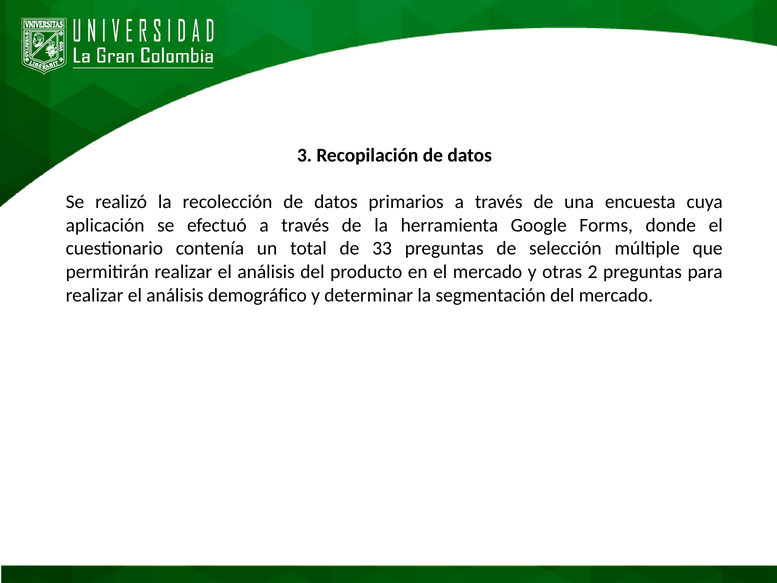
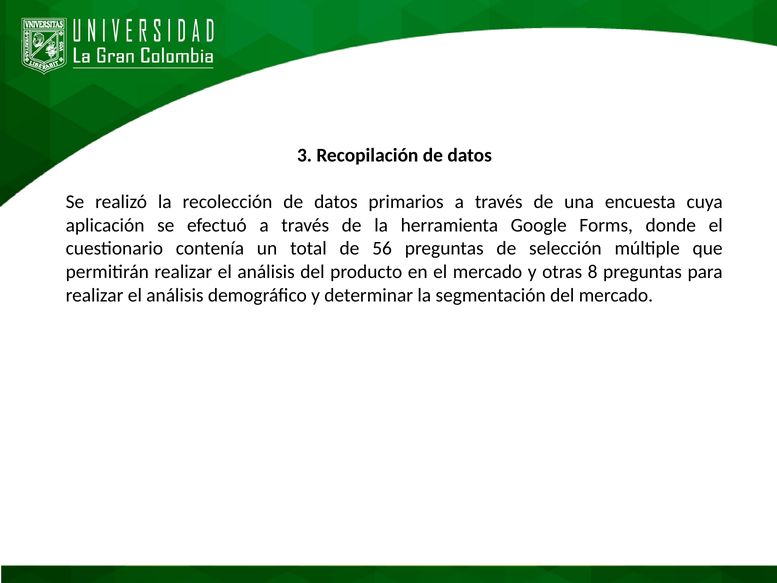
33: 33 -> 56
2: 2 -> 8
